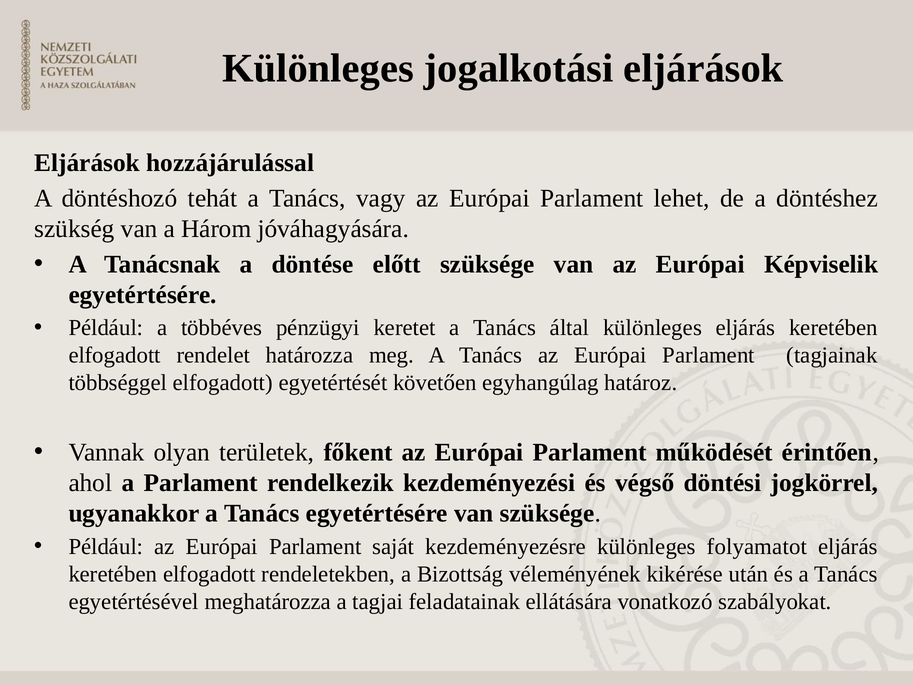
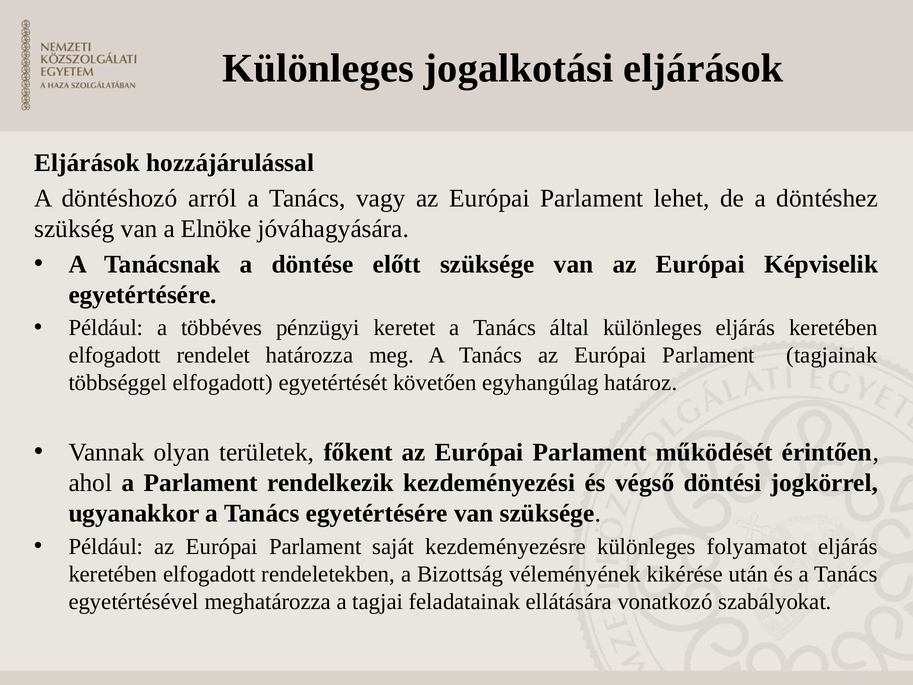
tehát: tehát -> arról
Három: Három -> Elnöke
